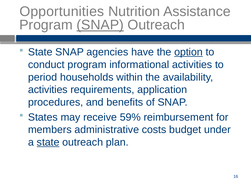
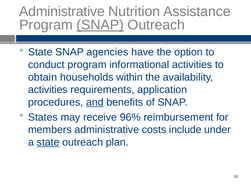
Opportunities at (62, 12): Opportunities -> Administrative
option underline: present -> none
period: period -> obtain
and underline: none -> present
59%: 59% -> 96%
budget: budget -> include
